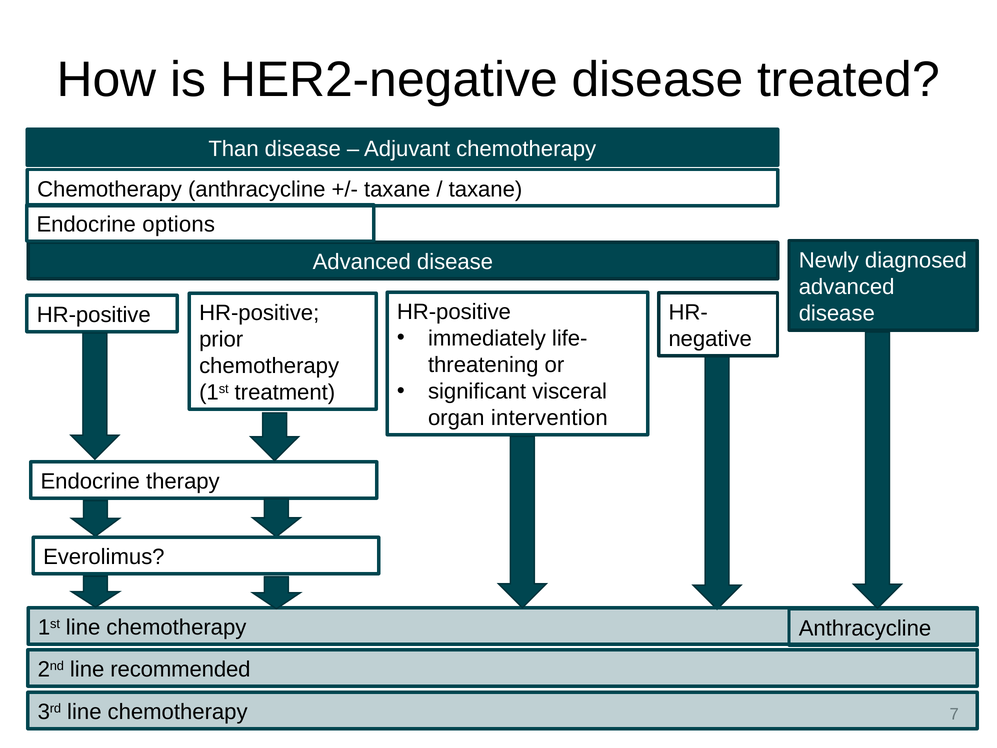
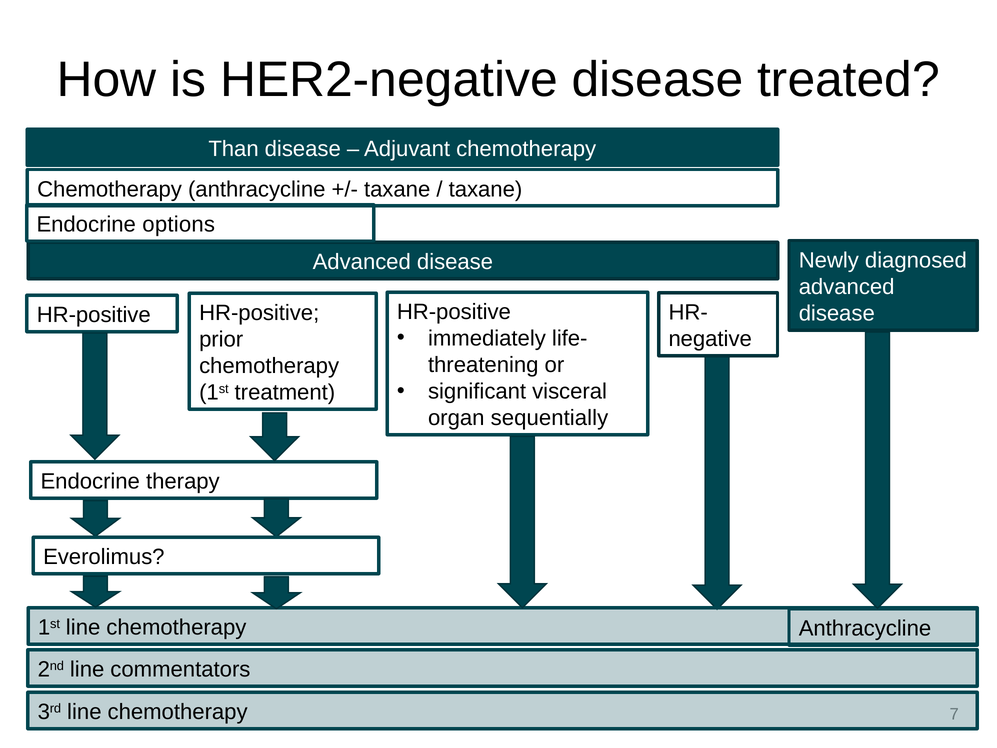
intervention: intervention -> sequentially
recommended: recommended -> commentators
